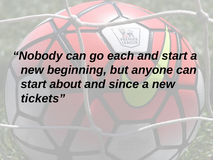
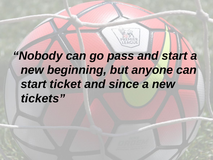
each: each -> pass
about: about -> ticket
